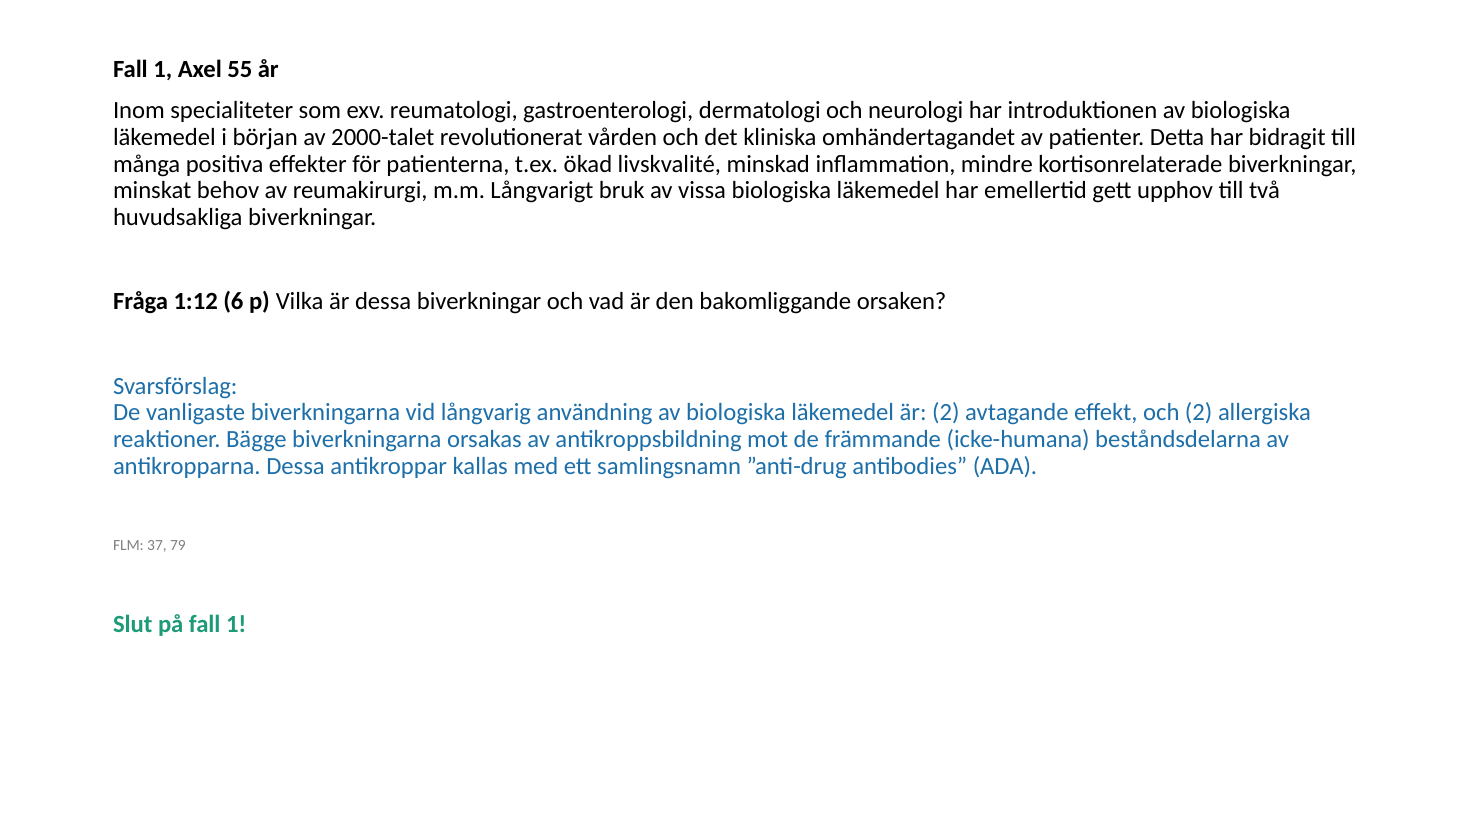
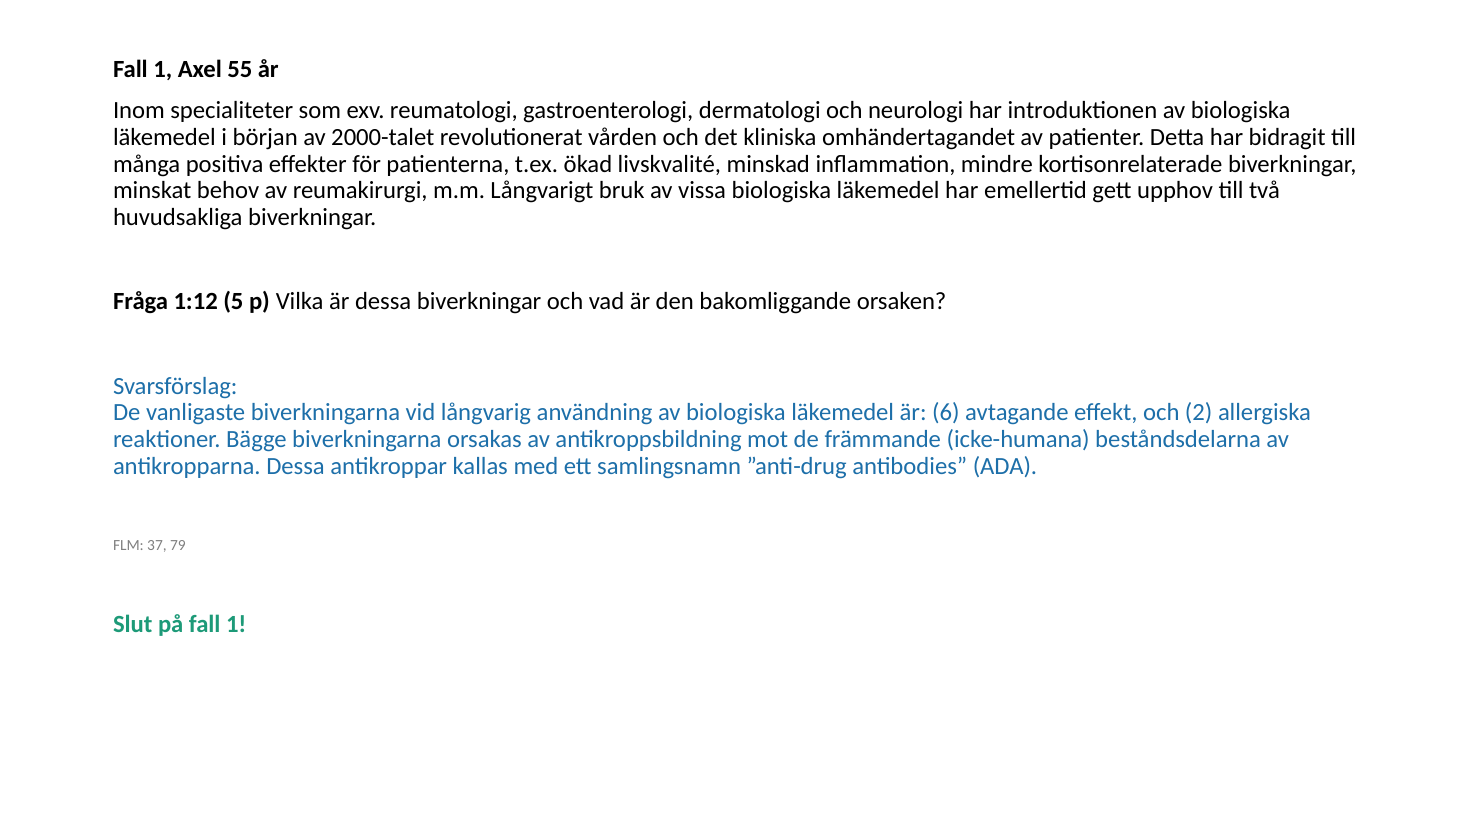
6: 6 -> 5
är 2: 2 -> 6
